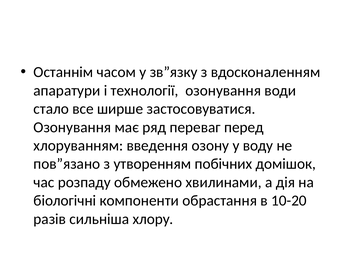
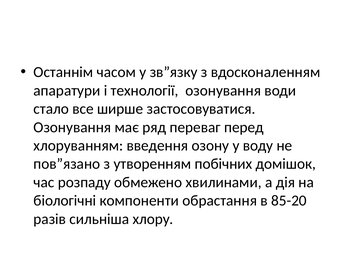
10-20: 10-20 -> 85-20
